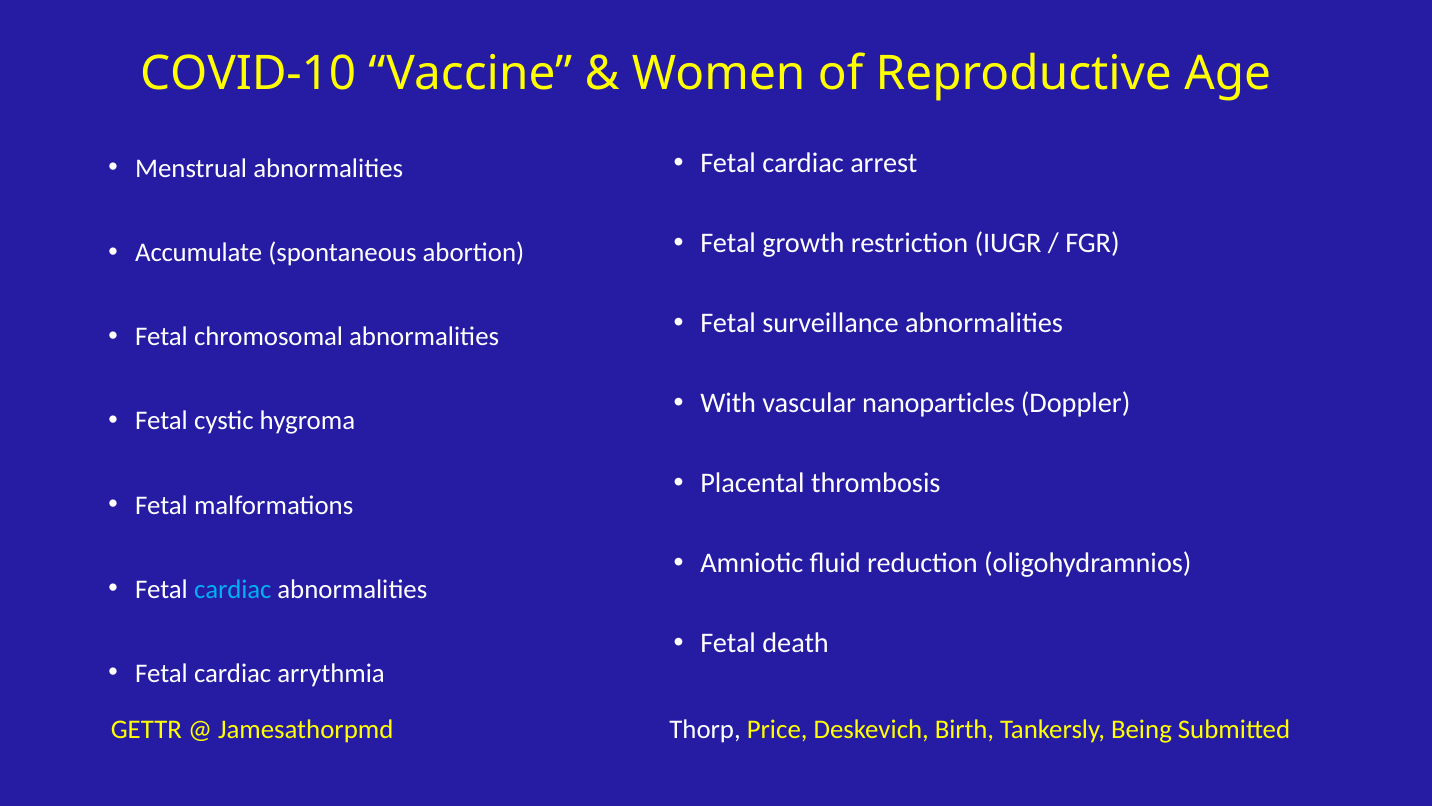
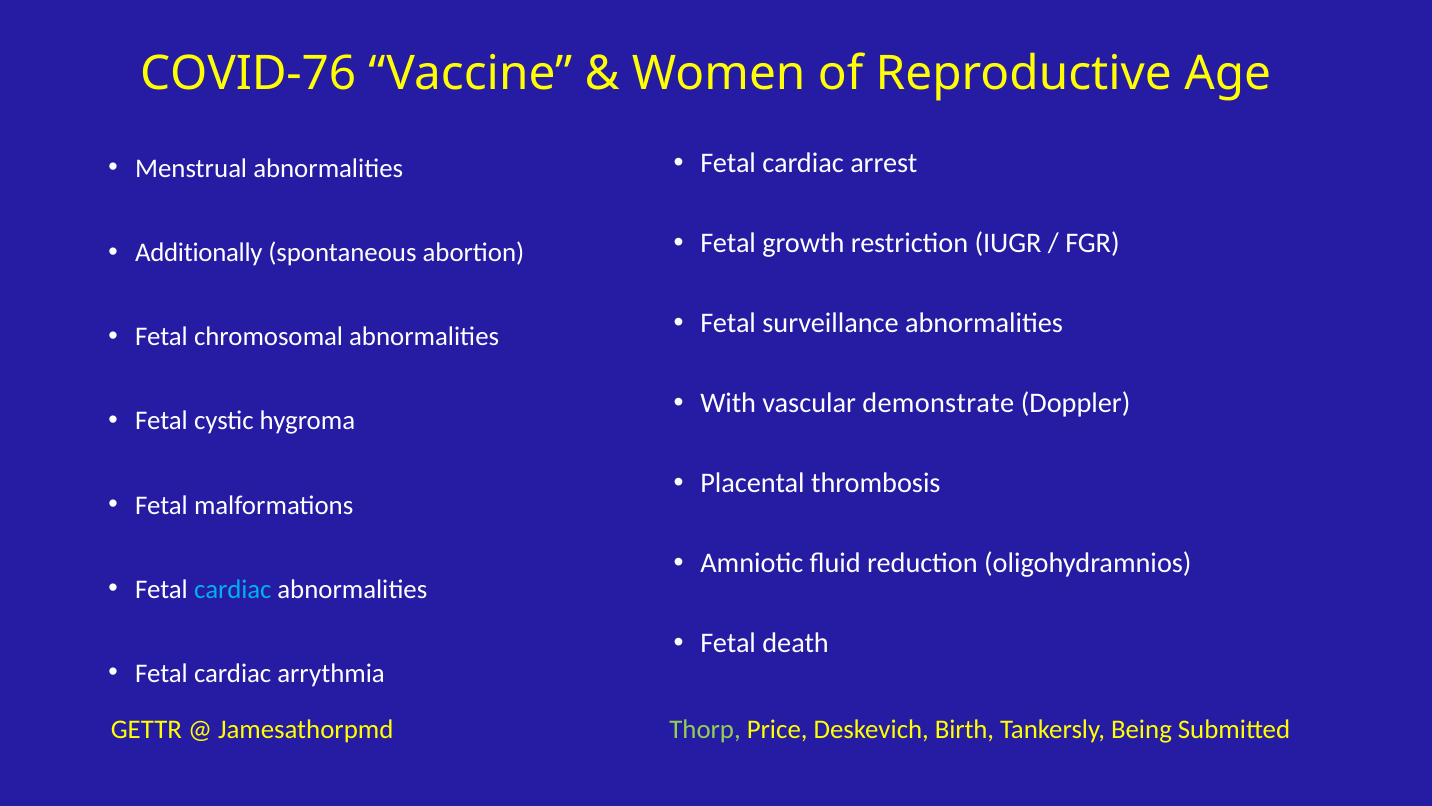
COVID-10: COVID-10 -> COVID-76
Accumulate: Accumulate -> Additionally
nanoparticles: nanoparticles -> demonstrate
Thorp colour: white -> light green
